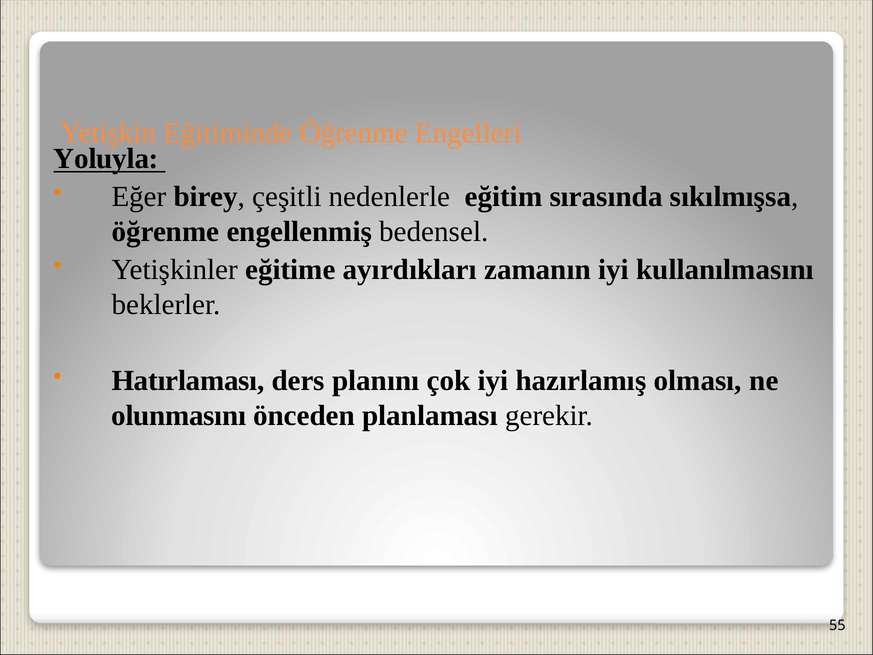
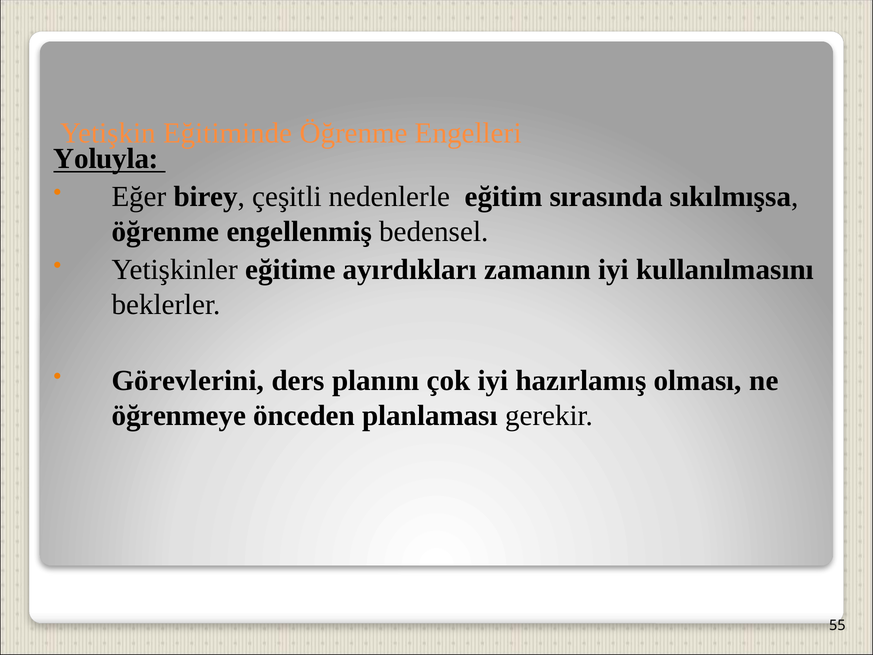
Hatırlaması: Hatırlaması -> Görevlerini
olunmasını: olunmasını -> öğrenmeye
